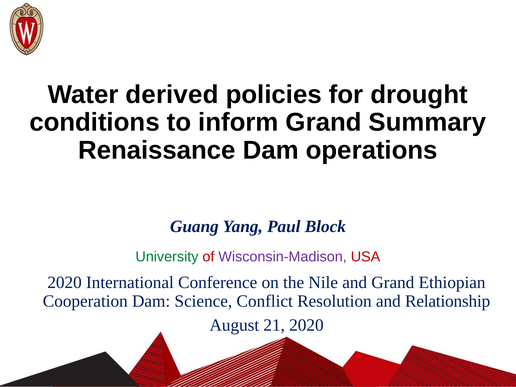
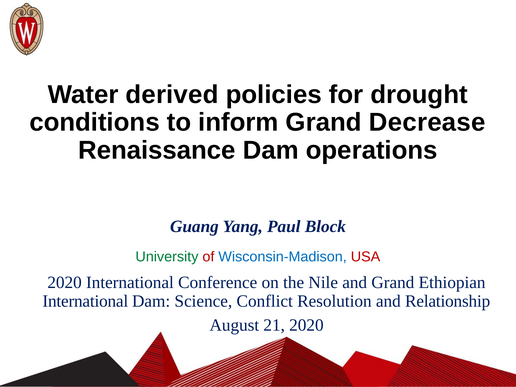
Summary: Summary -> Decrease
Wisconsin-Madison at (283, 257) colour: purple -> blue
Cooperation at (85, 301): Cooperation -> International
